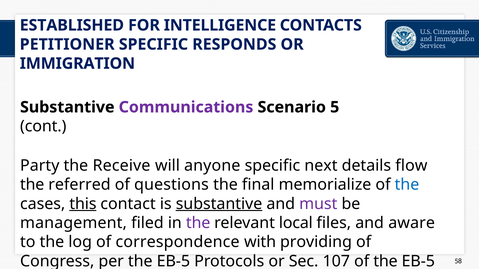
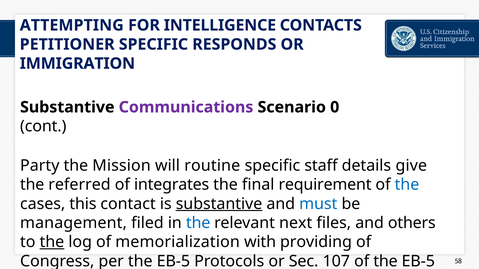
ESTABLISHED: ESTABLISHED -> ATTEMPTING
5: 5 -> 0
Receive: Receive -> Mission
anyone: anyone -> routine
next: next -> staff
flow: flow -> give
questions: questions -> integrates
memorialize: memorialize -> requirement
this underline: present -> none
must colour: purple -> blue
the at (198, 223) colour: purple -> blue
local: local -> next
aware: aware -> others
the at (52, 242) underline: none -> present
correspondence: correspondence -> memorialization
